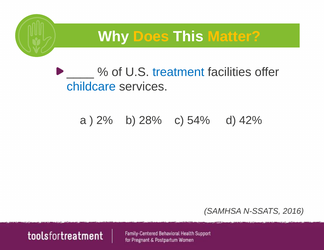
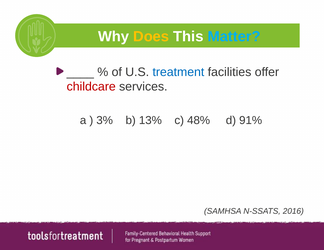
Matter colour: yellow -> light blue
childcare colour: blue -> red
2%: 2% -> 3%
28%: 28% -> 13%
54%: 54% -> 48%
42%: 42% -> 91%
